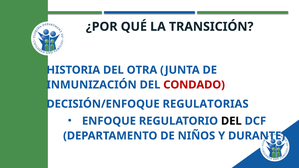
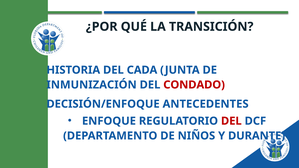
OTRA: OTRA -> CADA
REGULATORIAS: REGULATORIAS -> ANTECEDENTES
DEL at (231, 121) colour: black -> red
